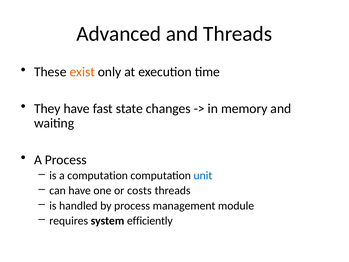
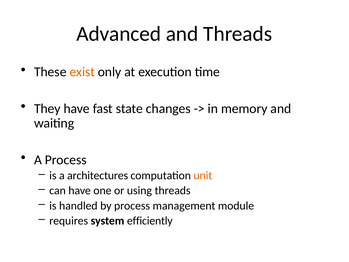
a computation: computation -> architectures
unit colour: blue -> orange
costs: costs -> using
